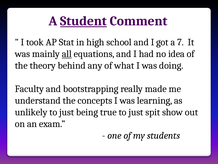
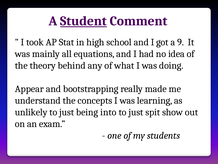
7: 7 -> 9
all underline: present -> none
Faculty: Faculty -> Appear
true: true -> into
